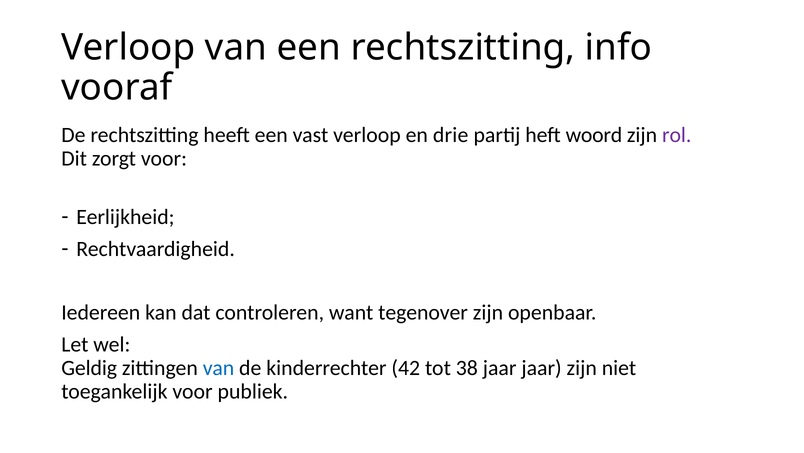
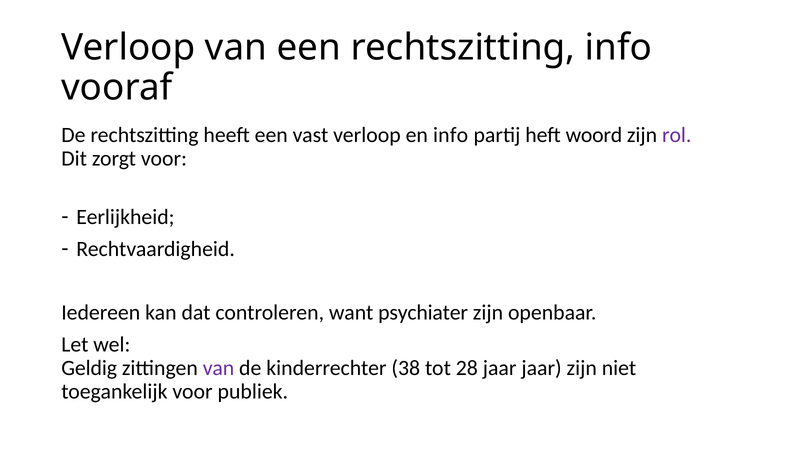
en drie: drie -> info
tegenover: tegenover -> psychiater
van at (218, 368) colour: blue -> purple
42: 42 -> 38
38: 38 -> 28
